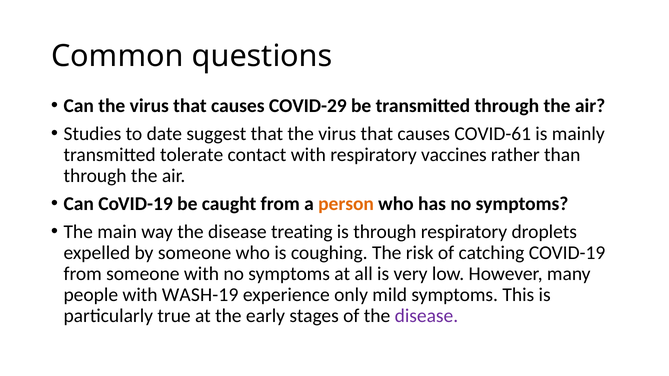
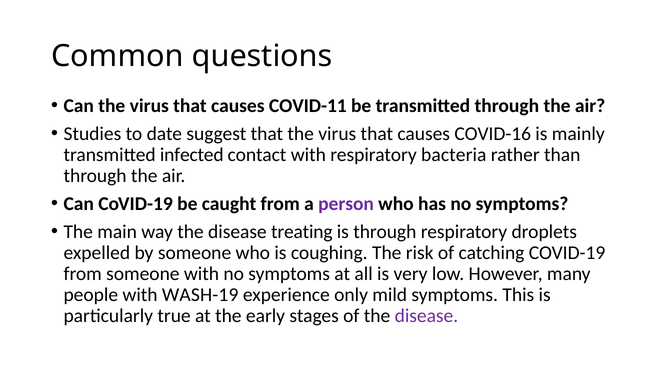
COVID-29: COVID-29 -> COVID-11
COVID-61: COVID-61 -> COVID-16
tolerate: tolerate -> infected
vaccines: vaccines -> bacteria
person colour: orange -> purple
